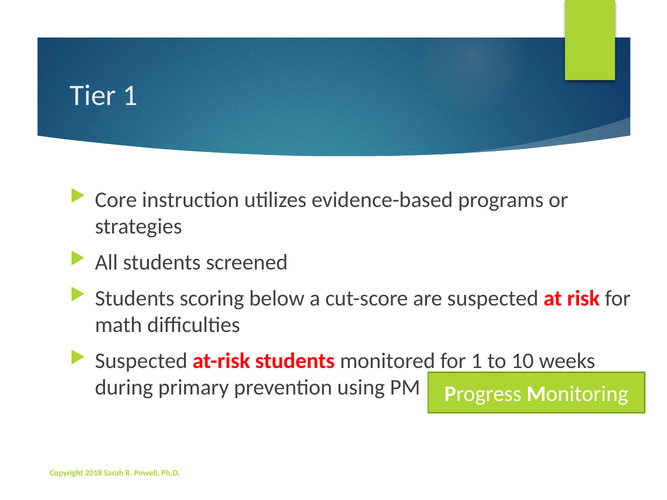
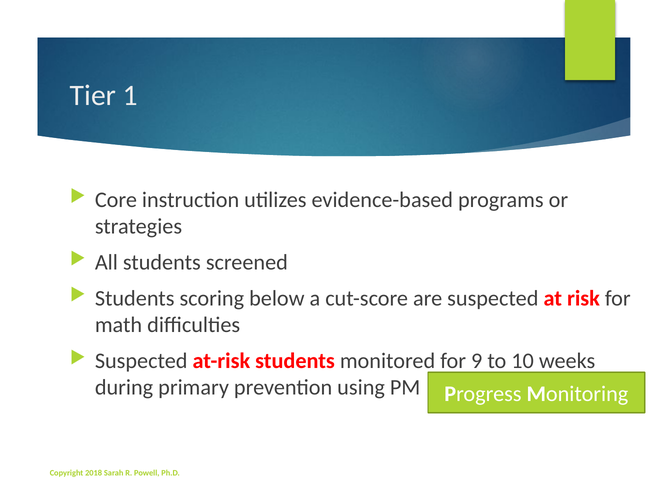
for 1: 1 -> 9
